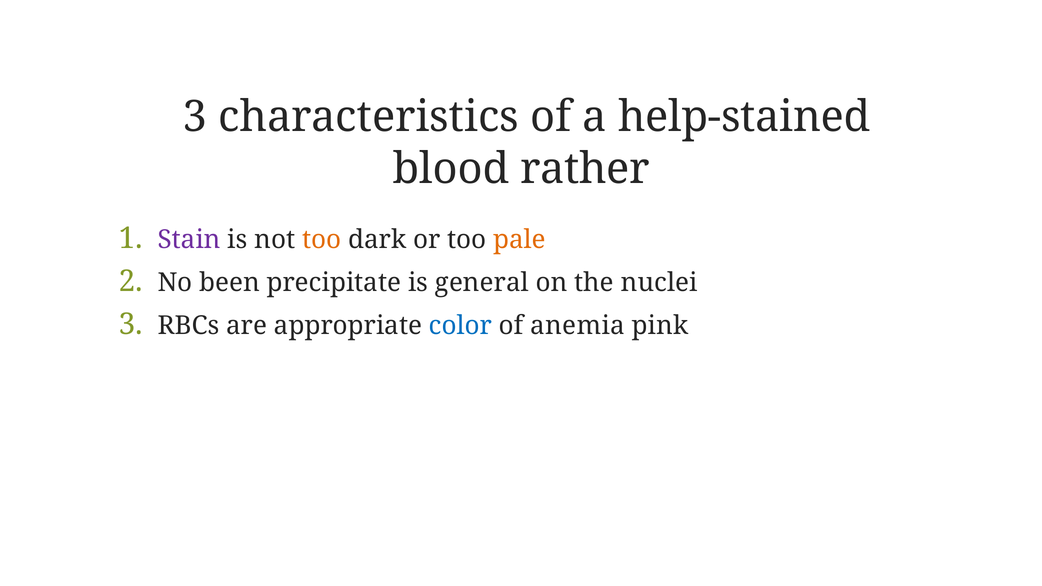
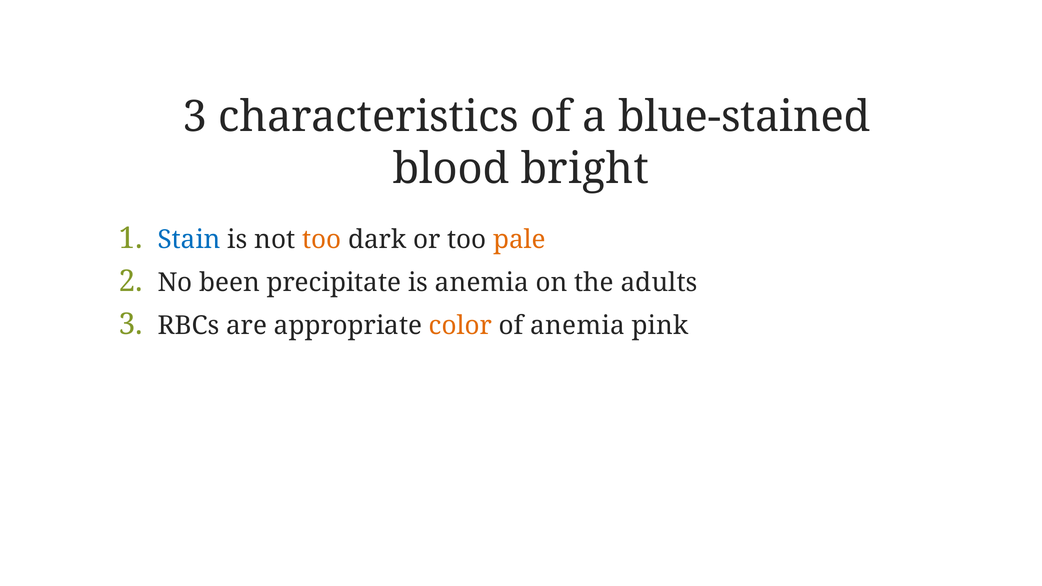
help-stained: help-stained -> blue-stained
rather: rather -> bright
Stain colour: purple -> blue
is general: general -> anemia
nuclei: nuclei -> adults
color colour: blue -> orange
